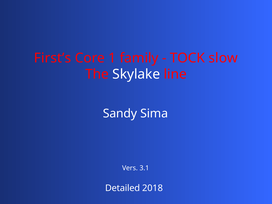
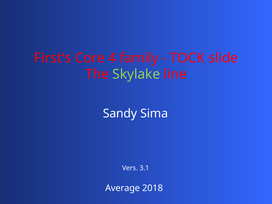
1: 1 -> 4
slow: slow -> slide
Skylake colour: white -> light green
Detailed: Detailed -> Average
